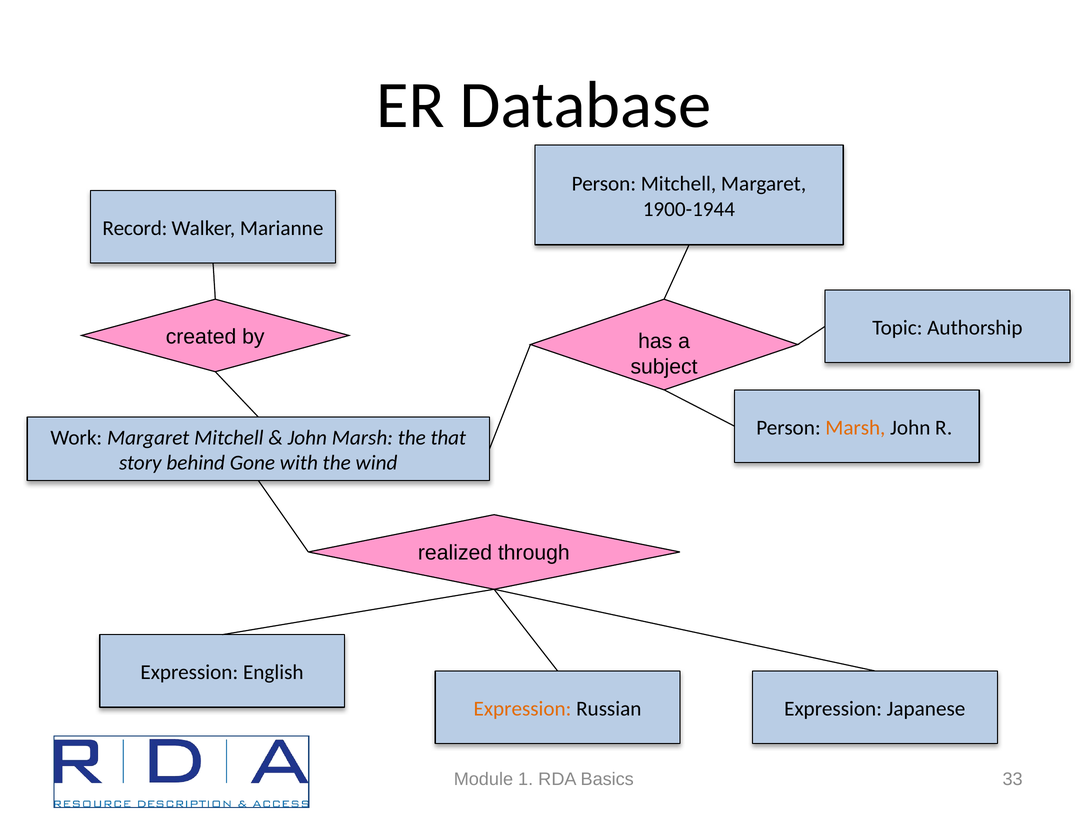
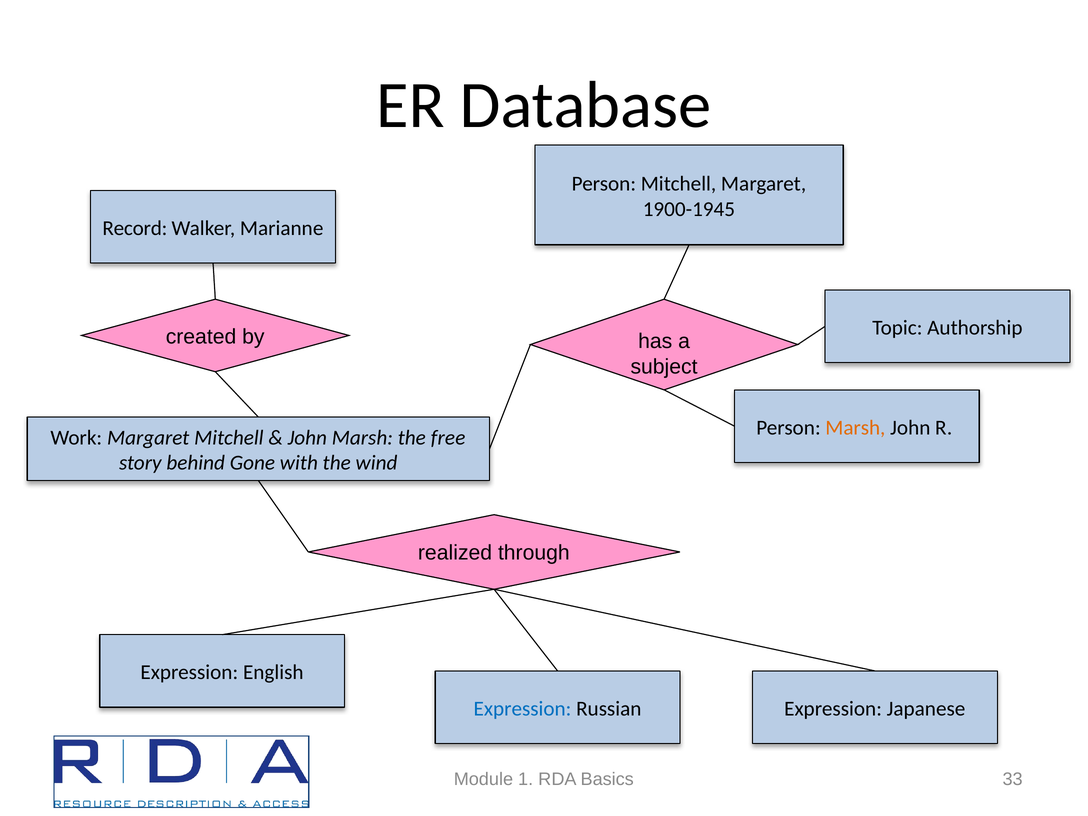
1900-1944: 1900-1944 -> 1900-1945
that: that -> free
Expression at (522, 709) colour: orange -> blue
